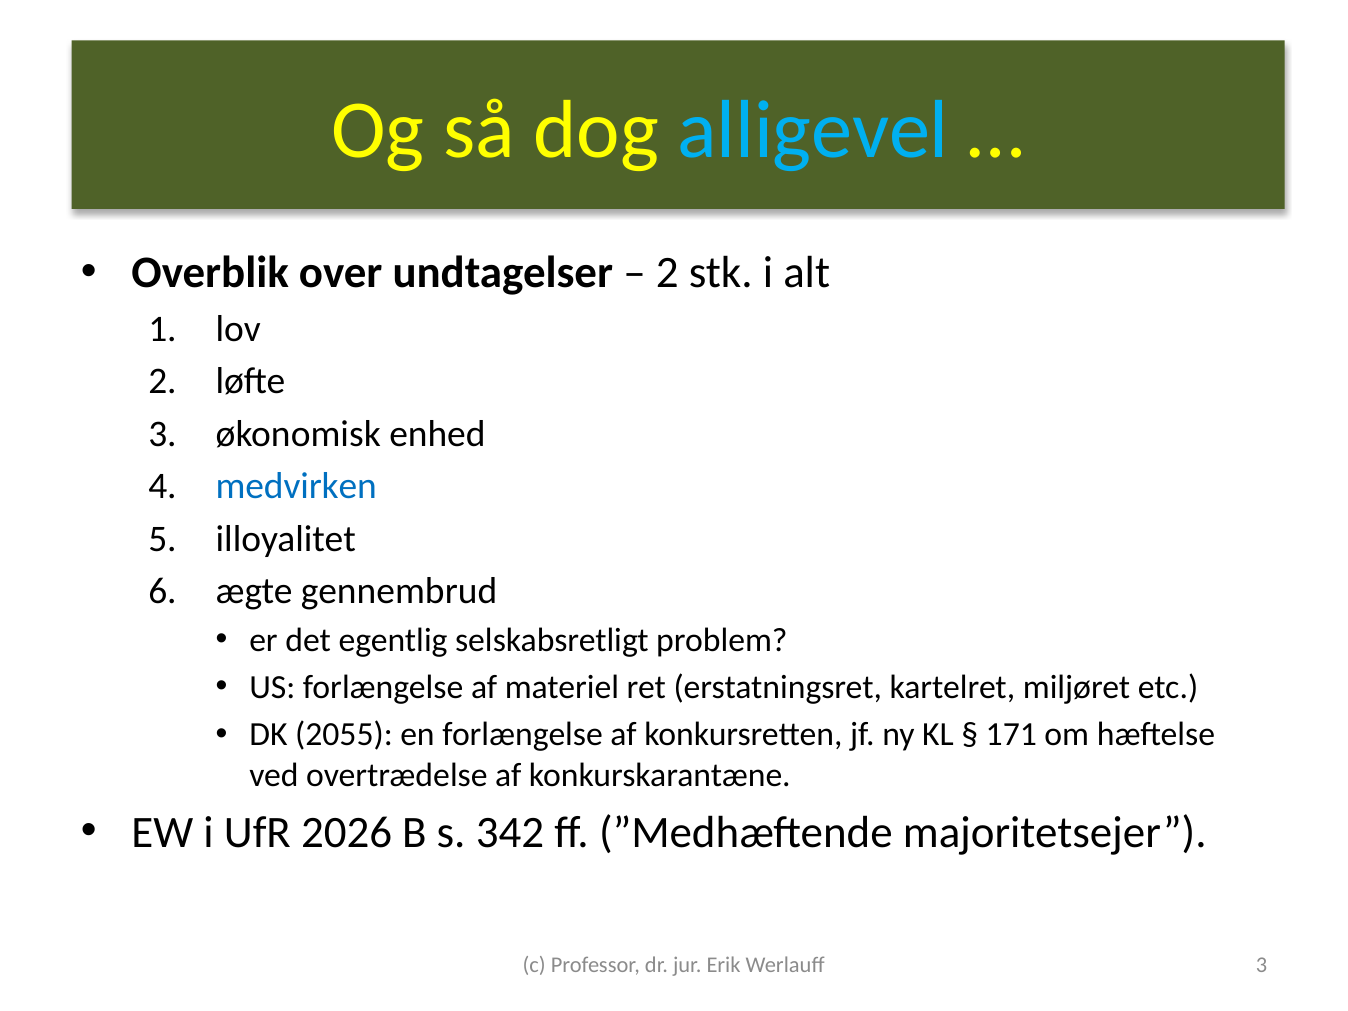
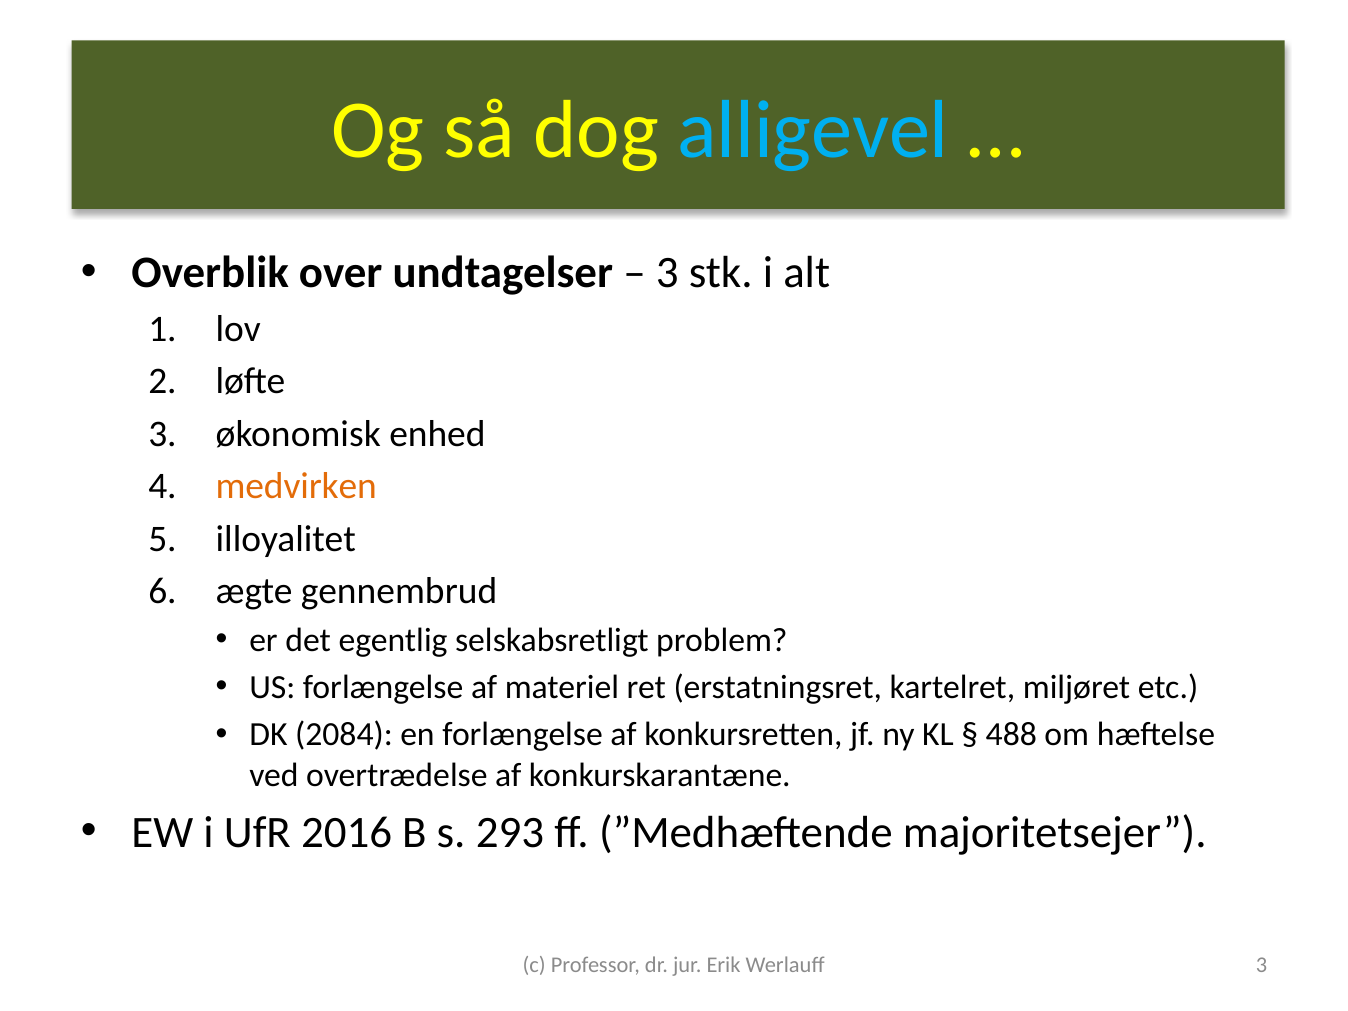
2 at (667, 273): 2 -> 3
medvirken colour: blue -> orange
2055: 2055 -> 2084
171: 171 -> 488
2026: 2026 -> 2016
342: 342 -> 293
